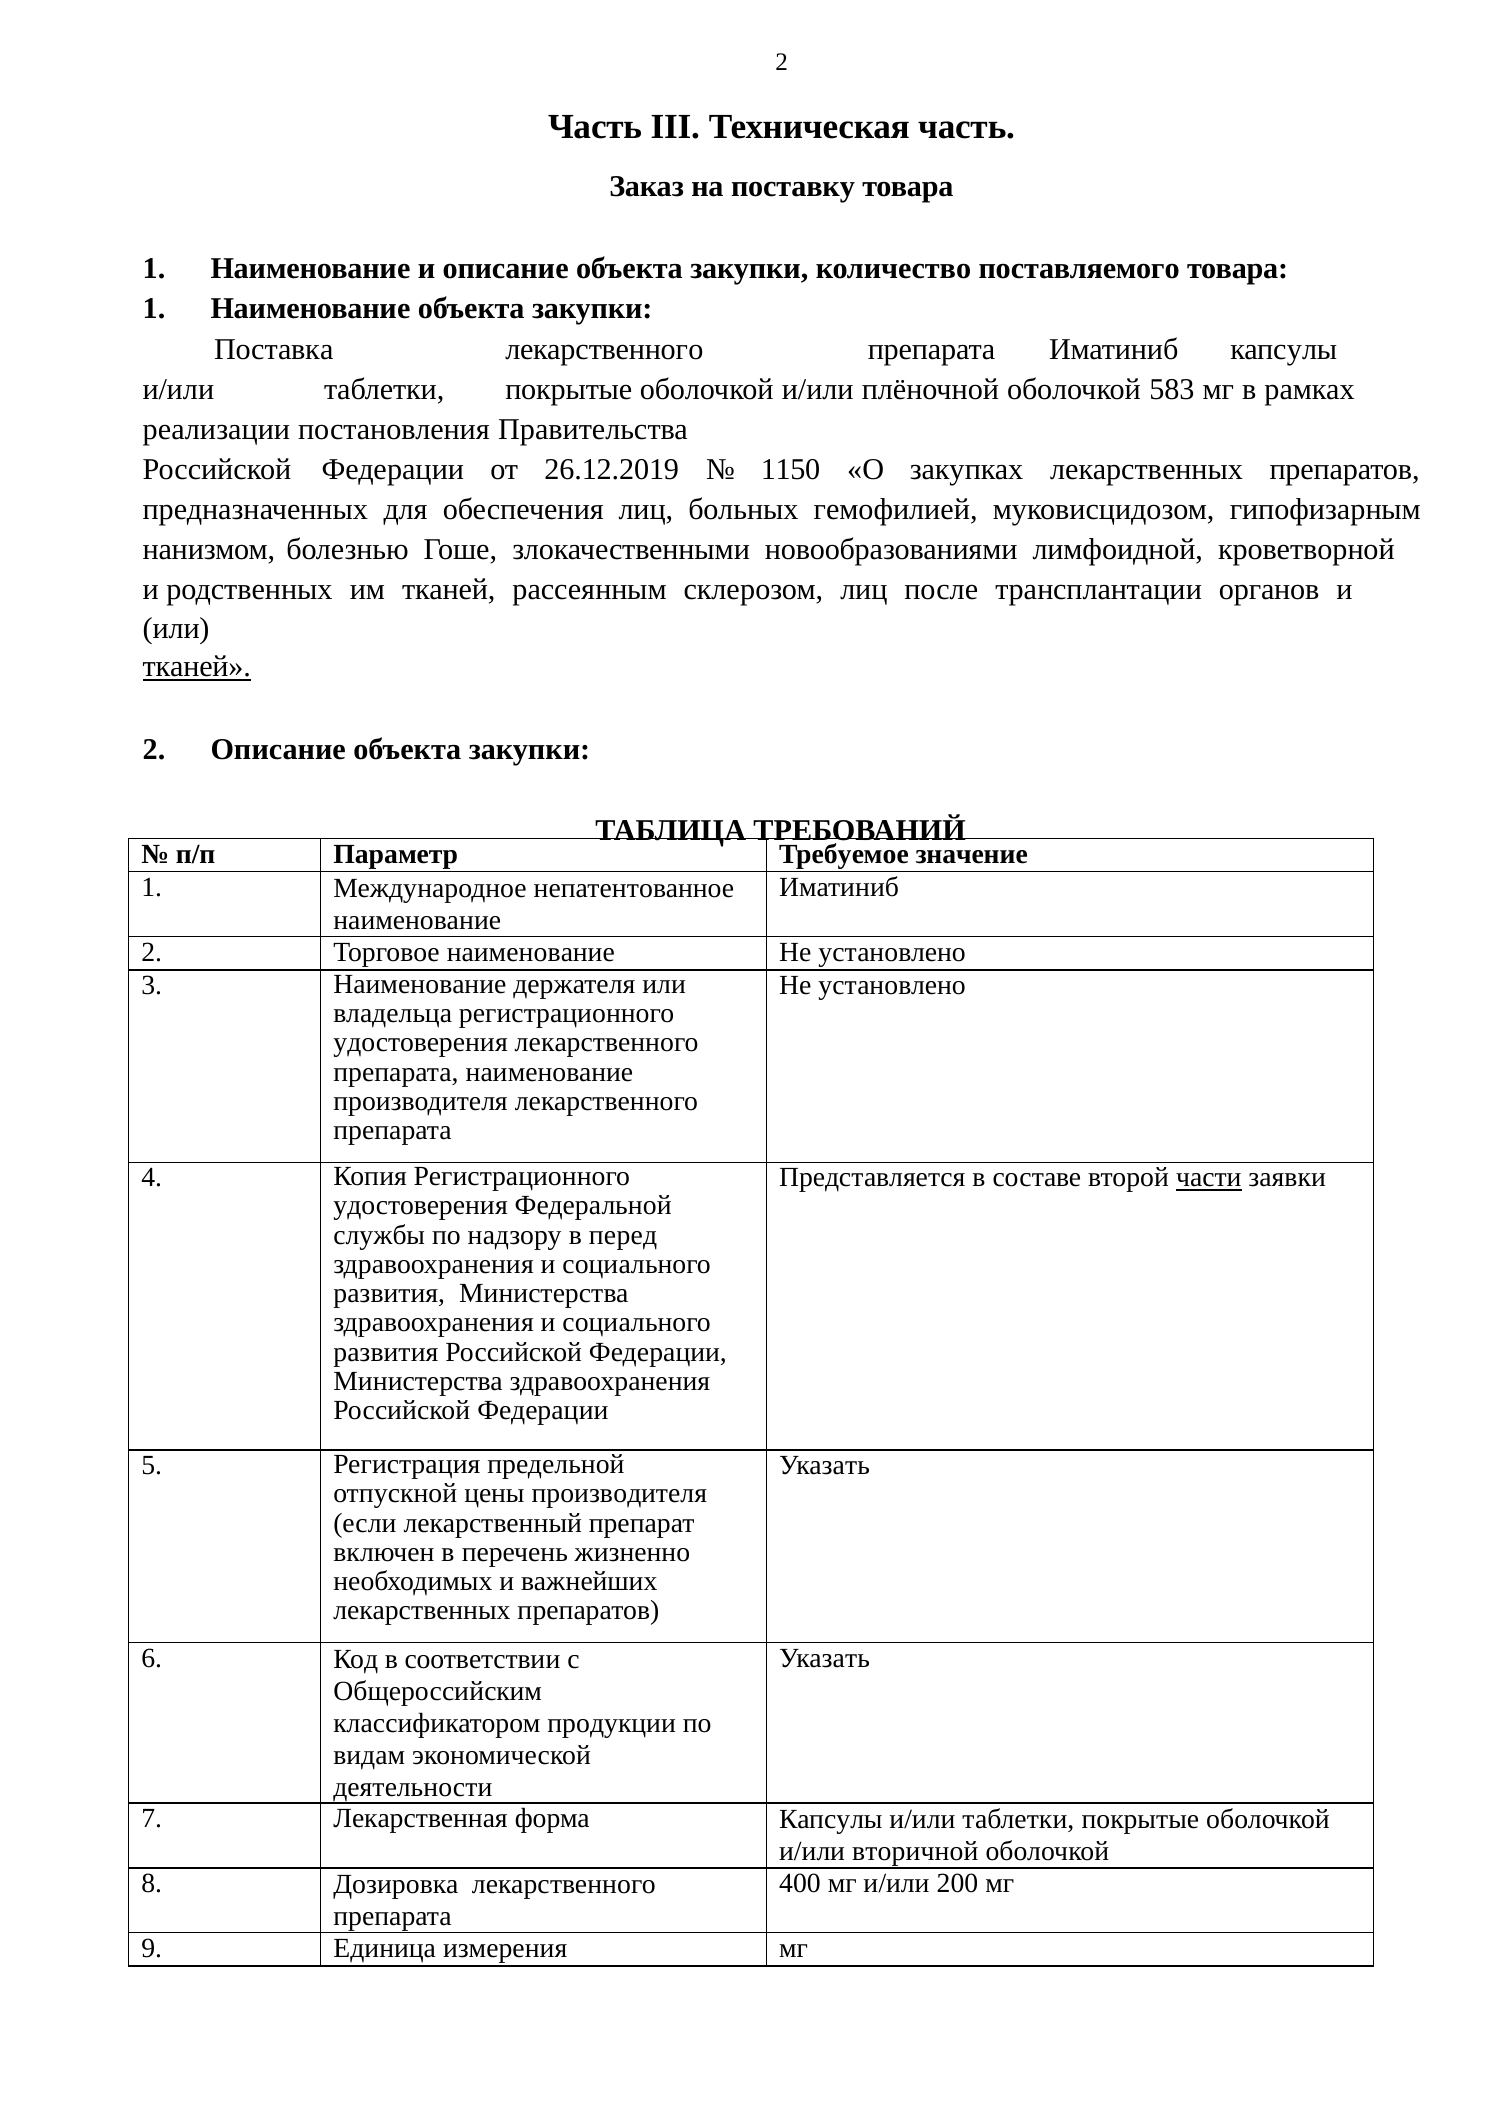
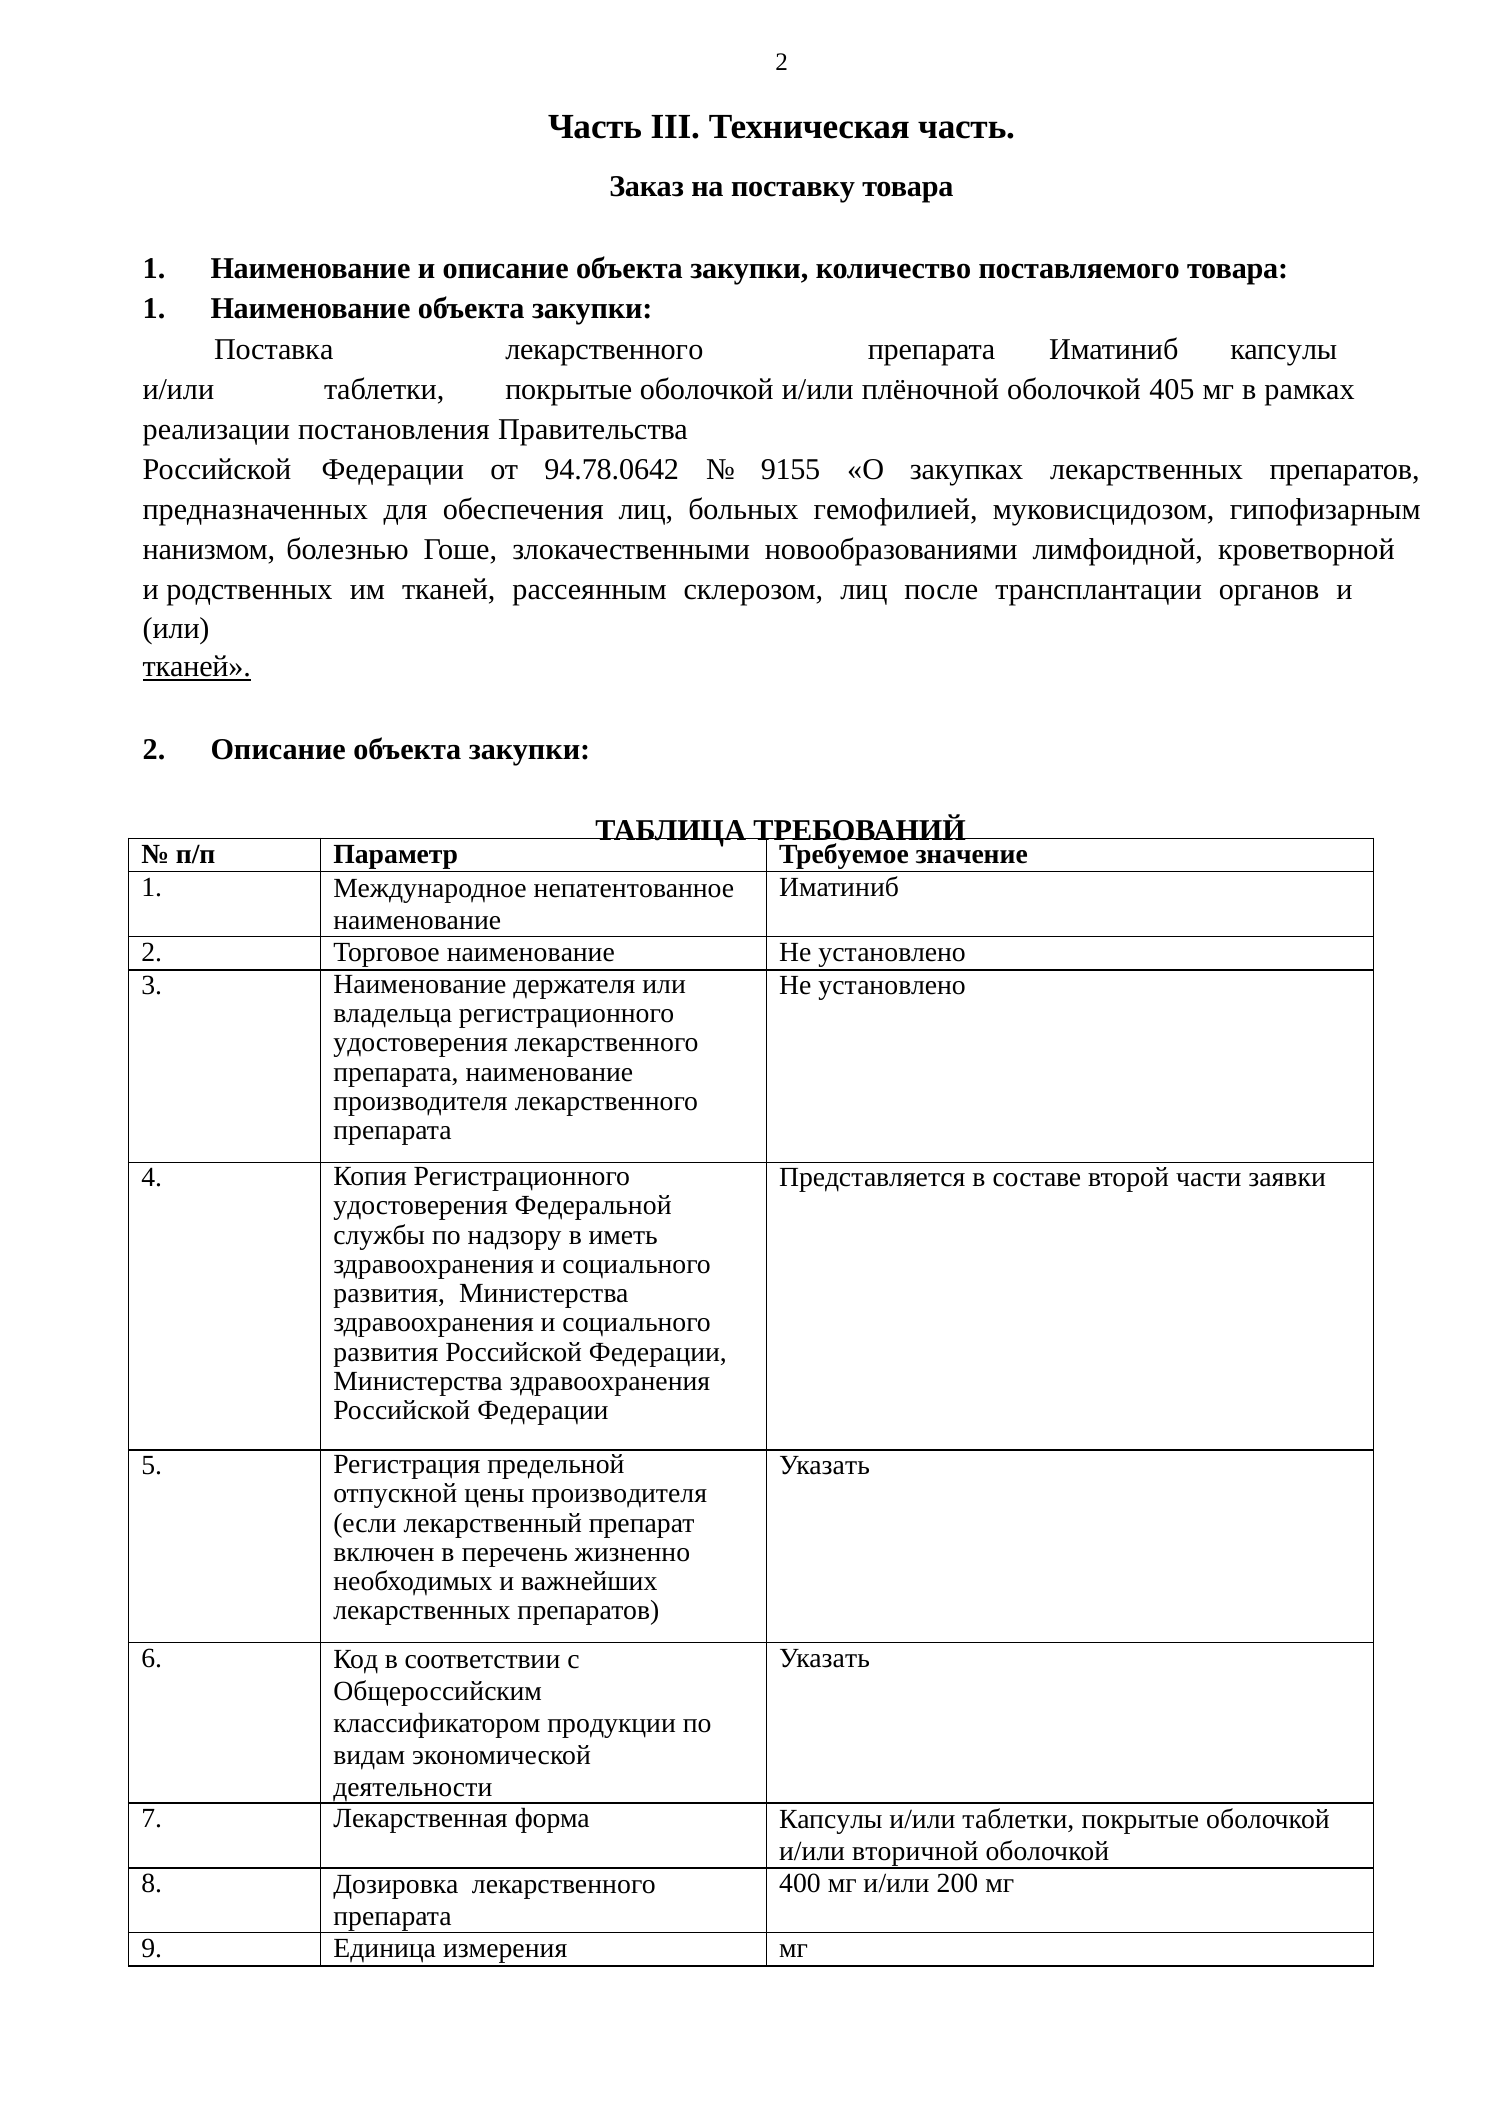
583: 583 -> 405
26.12.2019: 26.12.2019 -> 94.78.0642
1150: 1150 -> 9155
части underline: present -> none
перед: перед -> иметь
